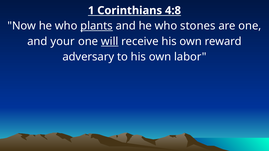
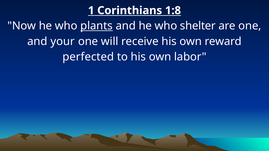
4:8: 4:8 -> 1:8
stones: stones -> shelter
will underline: present -> none
adversary: adversary -> perfected
